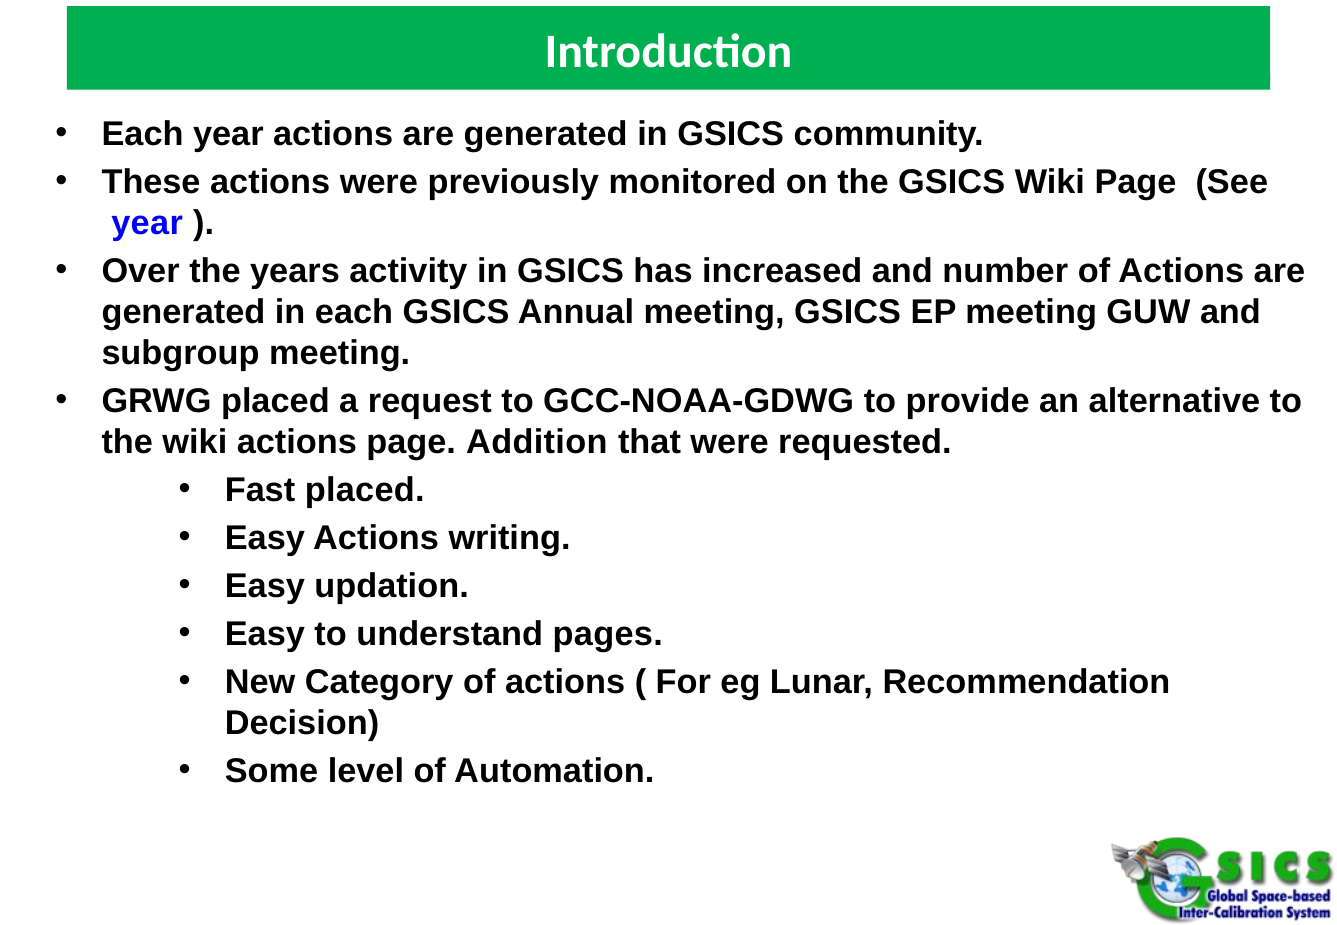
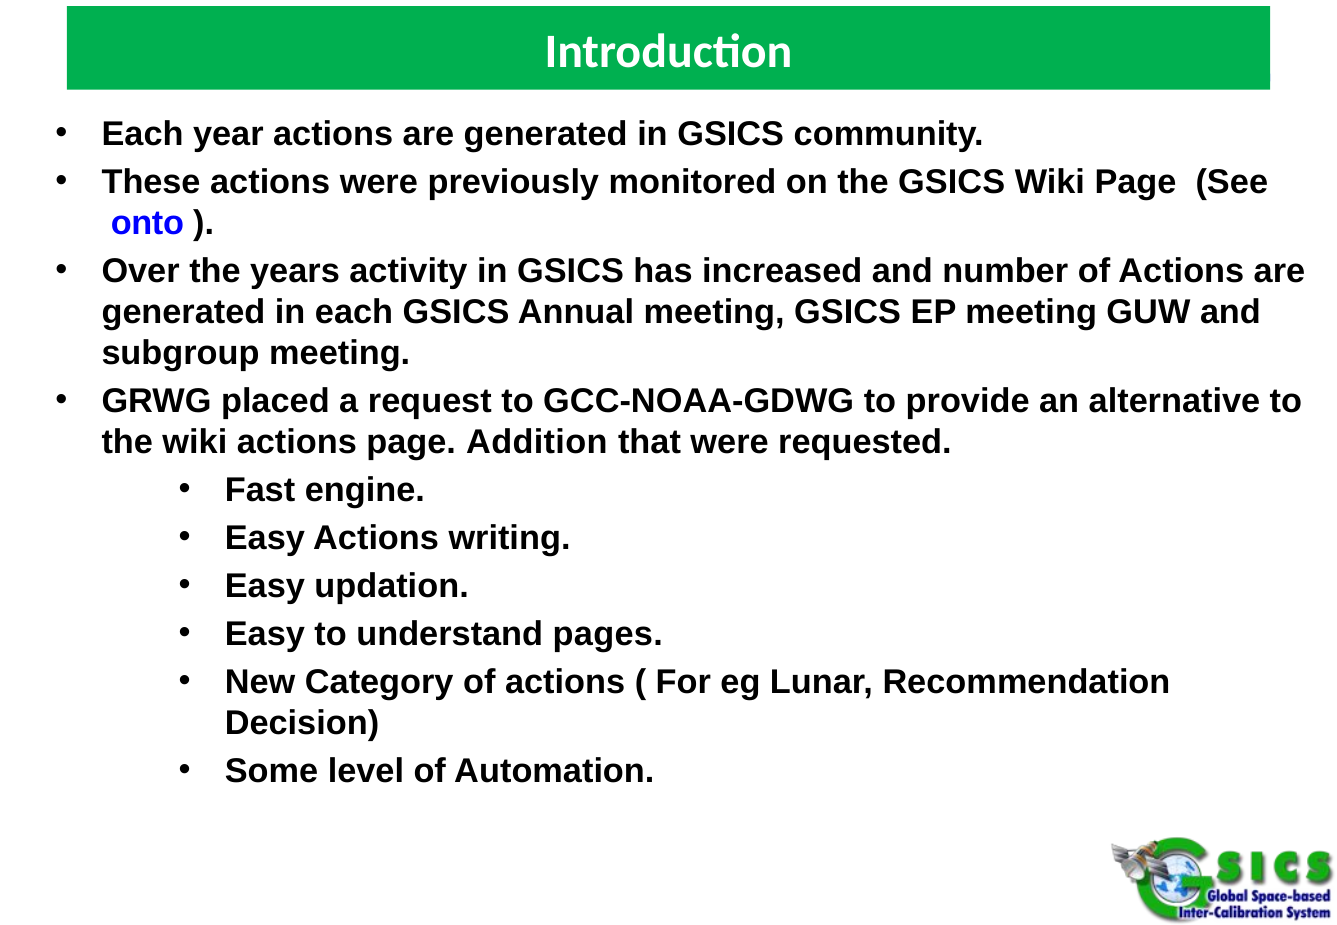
year at (147, 223): year -> onto
Fast placed: placed -> engine
